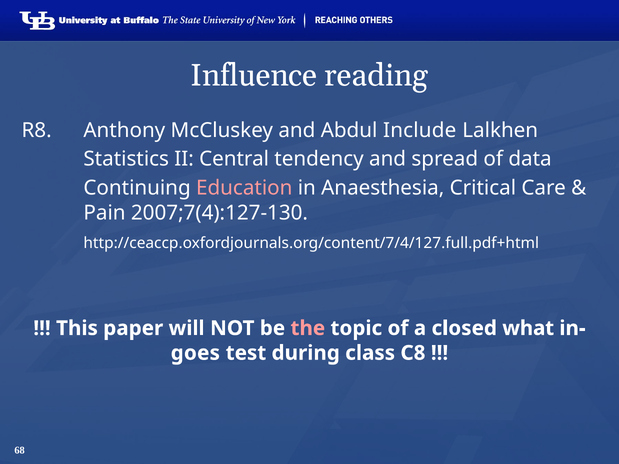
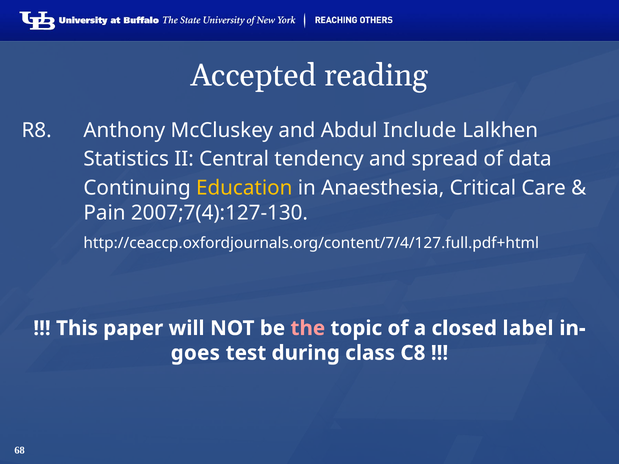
Influence: Influence -> Accepted
Education colour: pink -> yellow
what: what -> label
